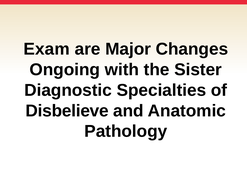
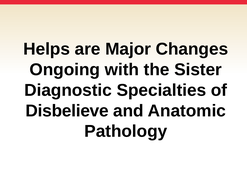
Exam: Exam -> Helps
